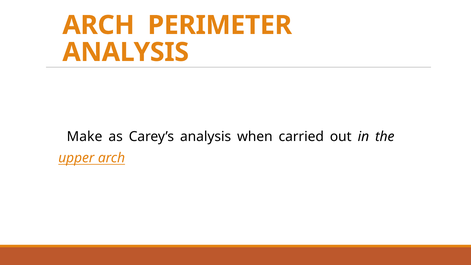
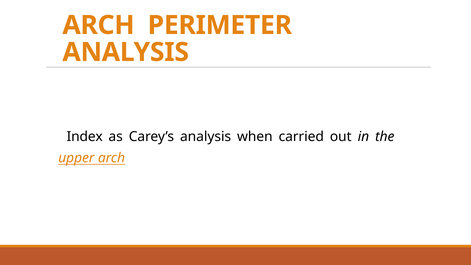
Make: Make -> Index
